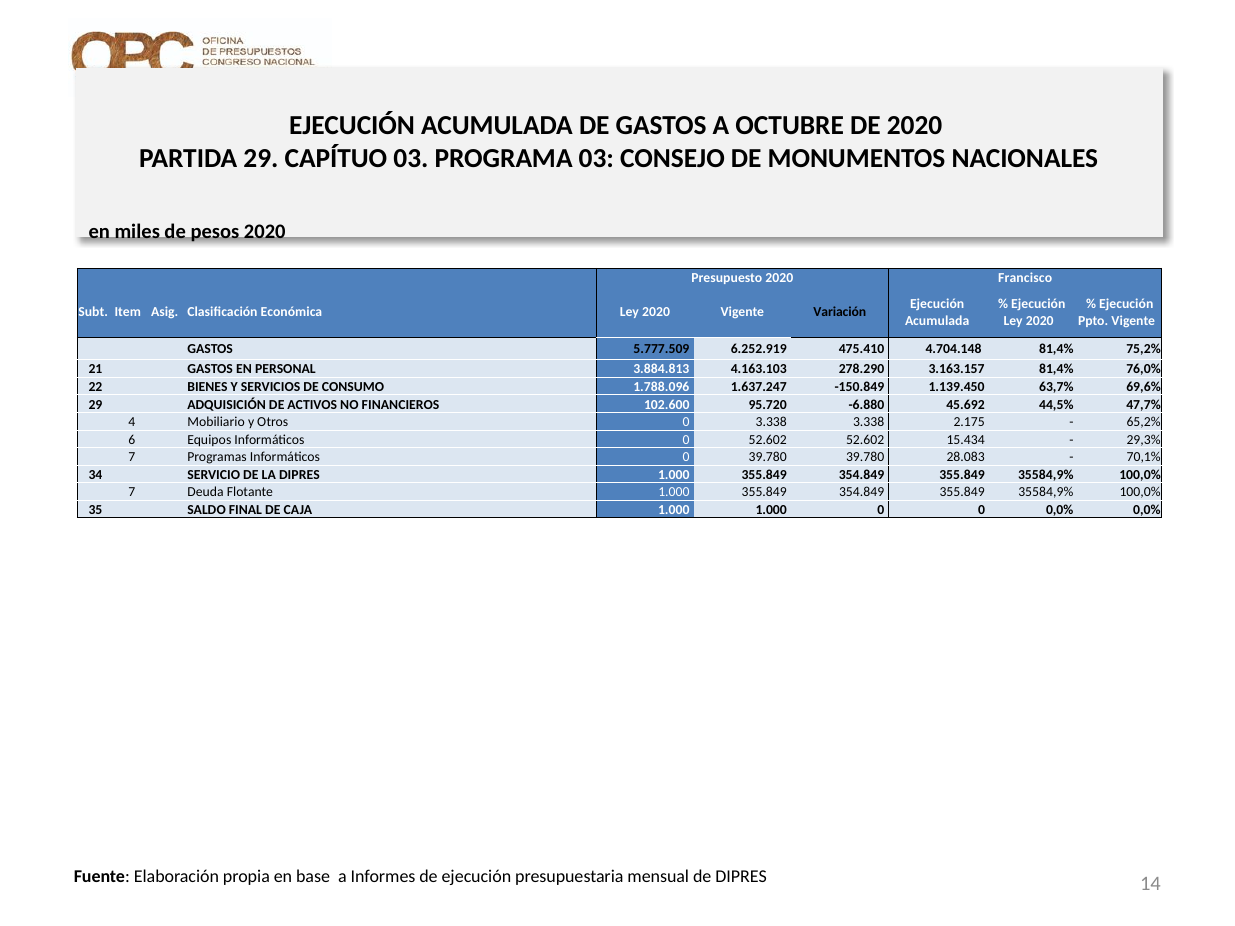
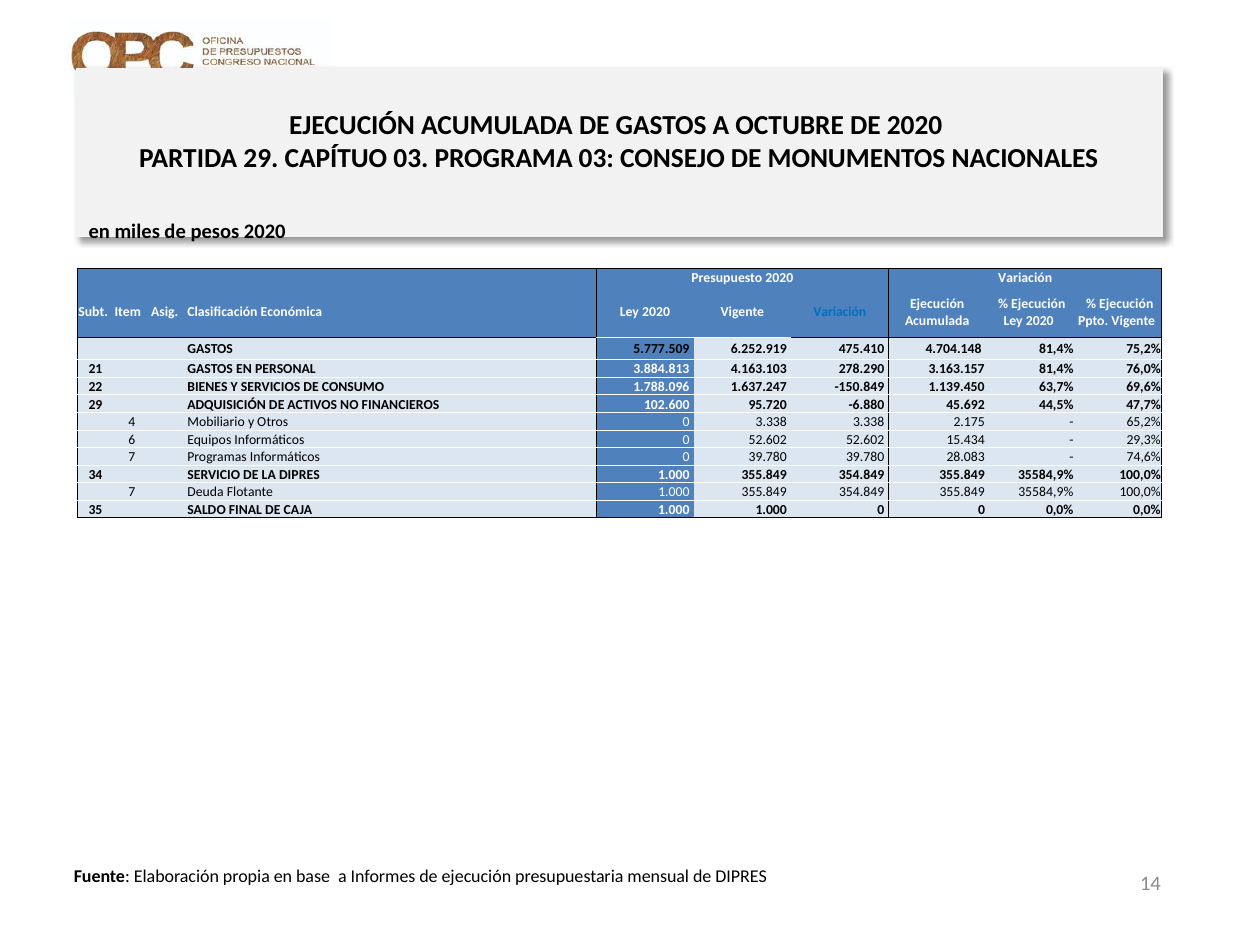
2020 Francisco: Francisco -> Variación
Variación at (840, 313) colour: black -> blue
70,1%: 70,1% -> 74,6%
